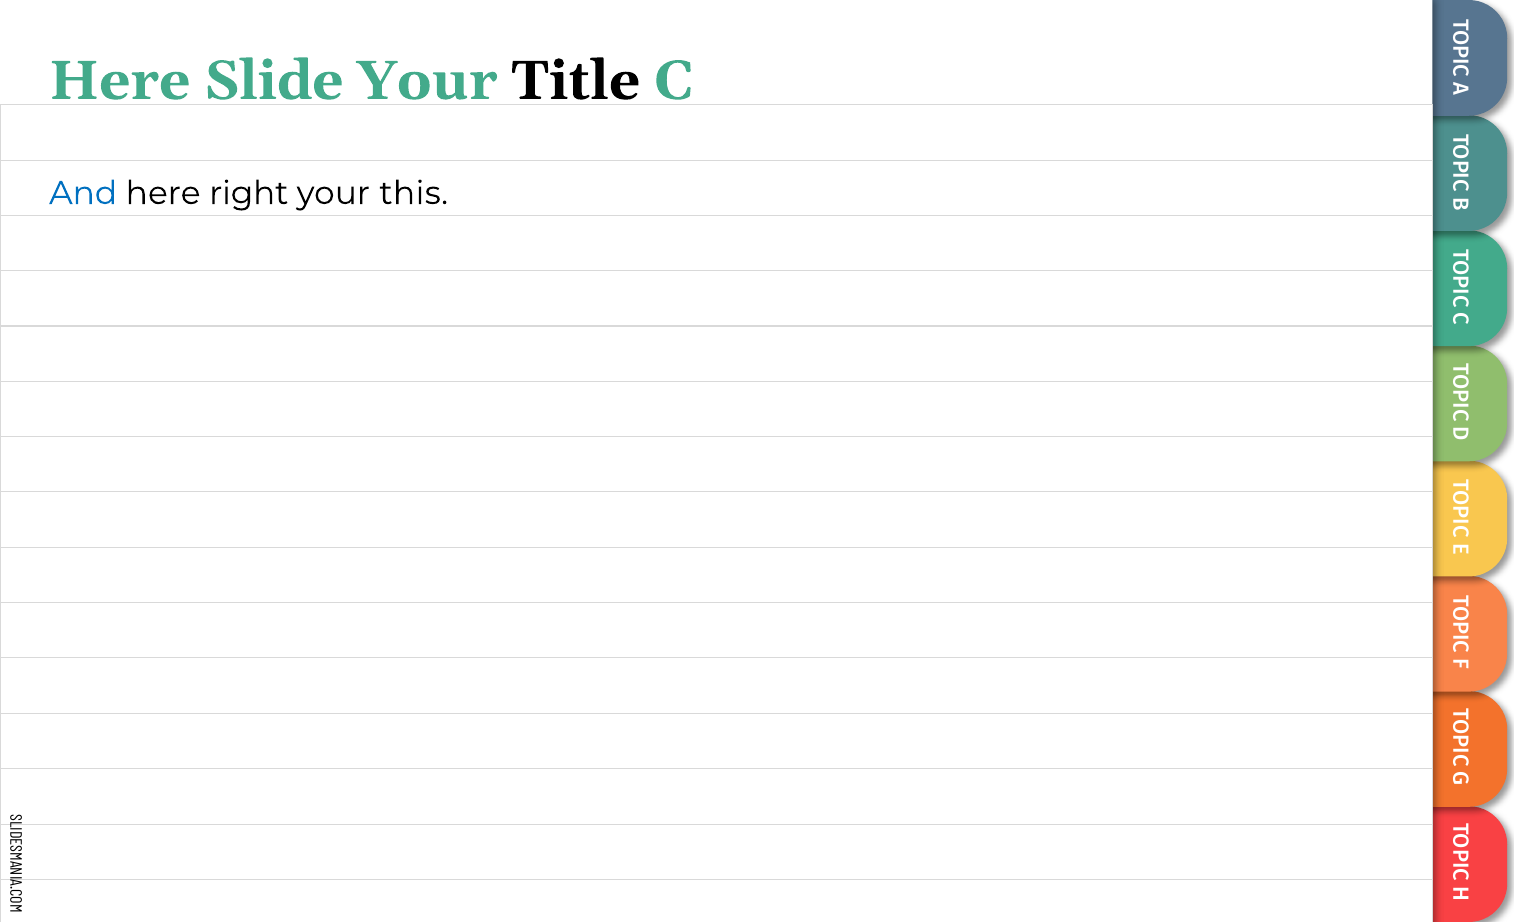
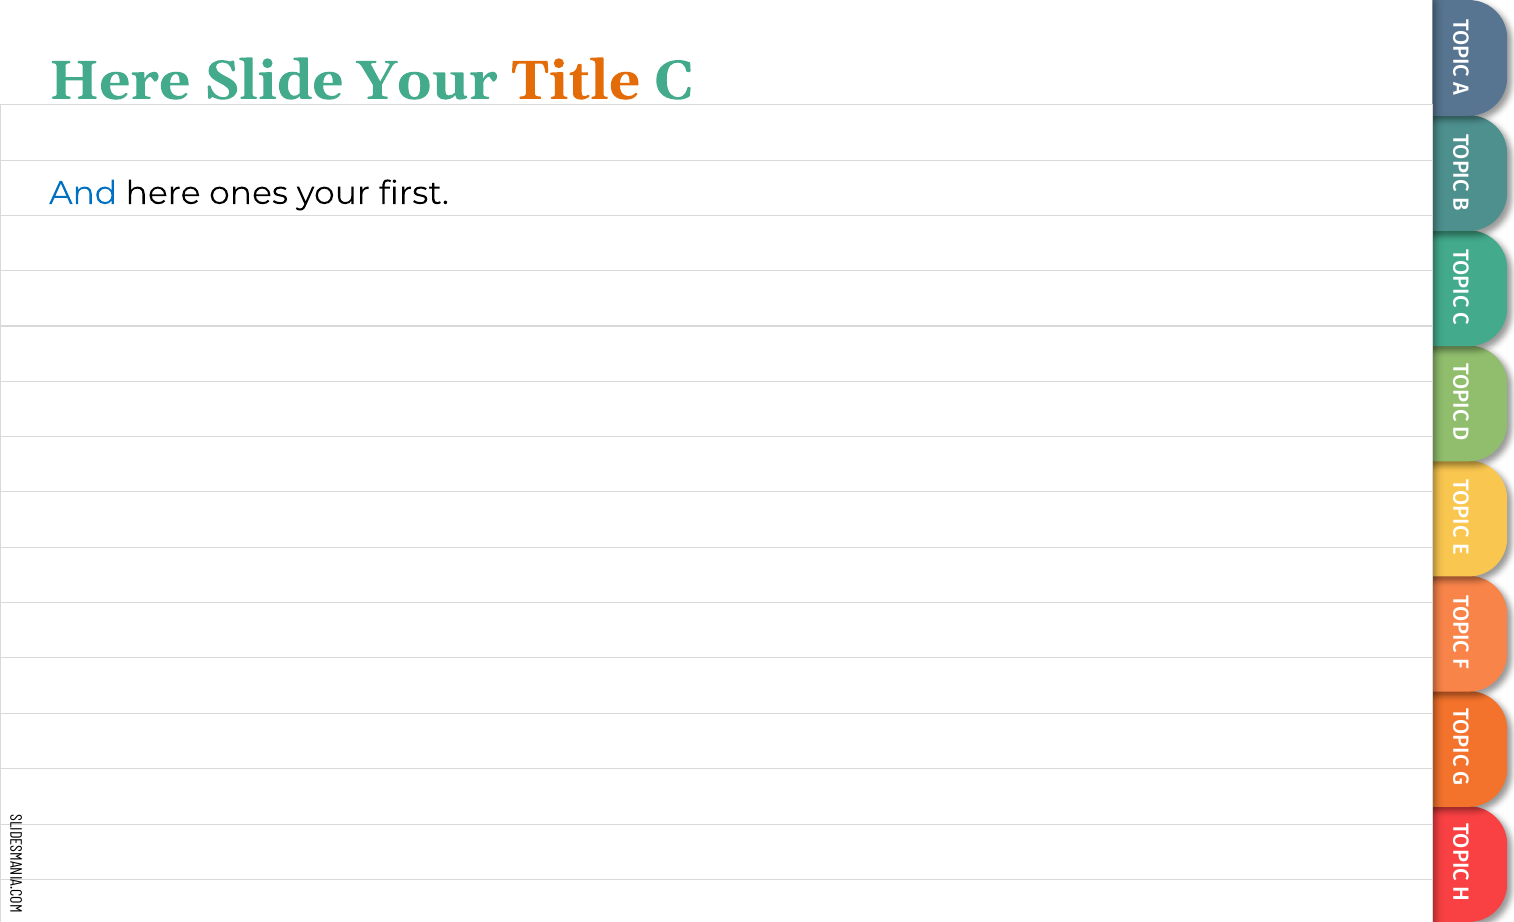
Title colour: black -> orange
right: right -> ones
this: this -> first
